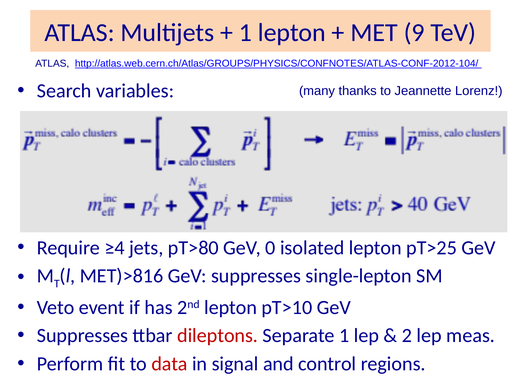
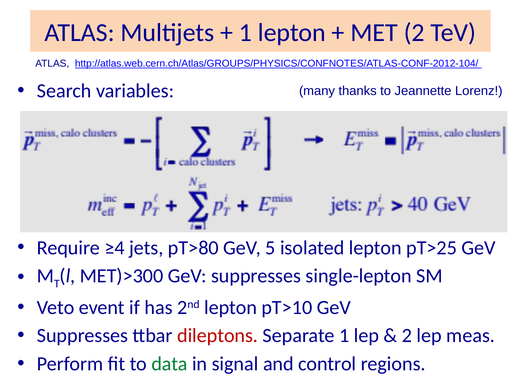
MET 9: 9 -> 2
0: 0 -> 5
MET)>816: MET)>816 -> MET)>300
data colour: red -> green
